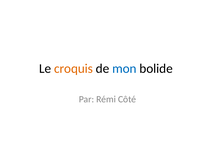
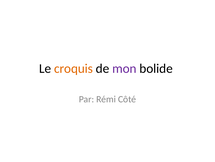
mon colour: blue -> purple
